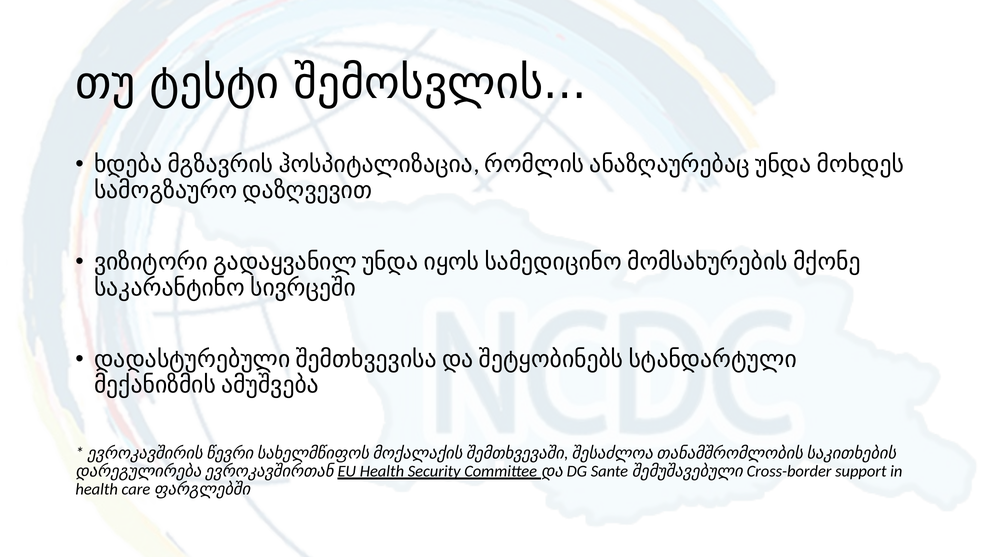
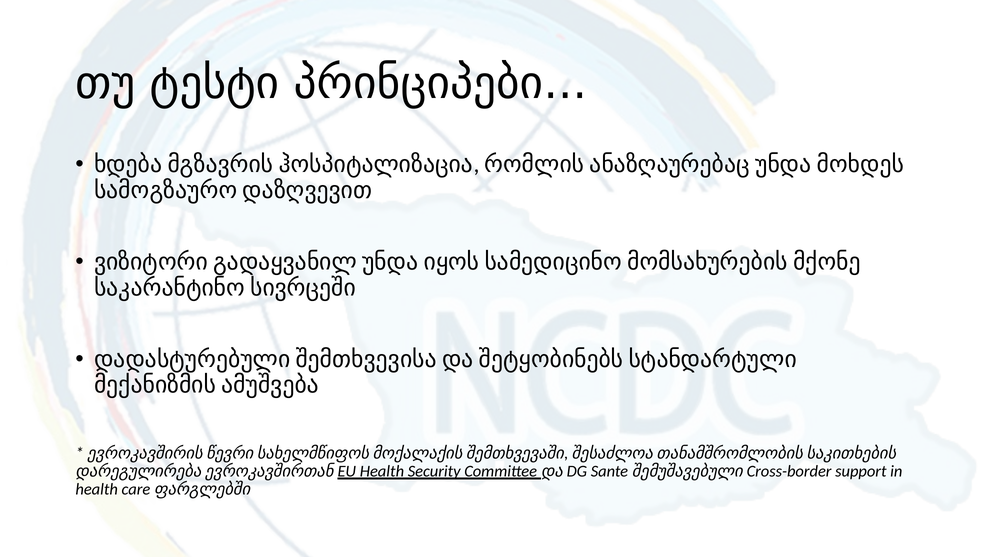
შემოსვლის: შემოსვლის -> პრინციპები
